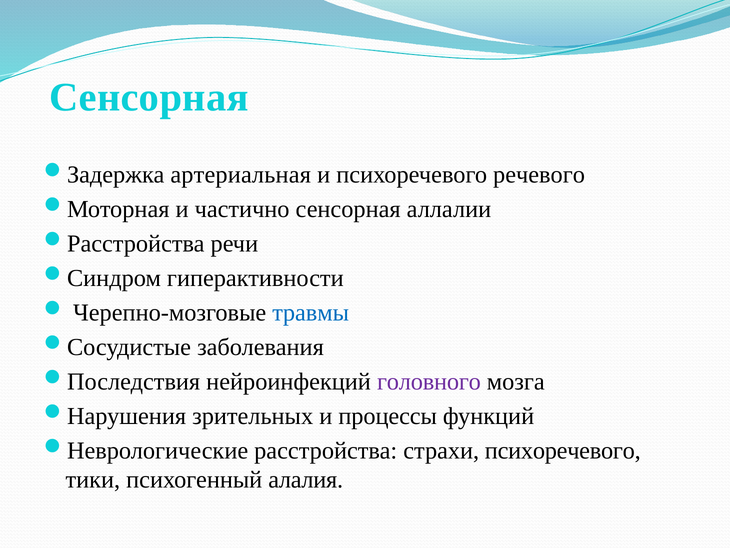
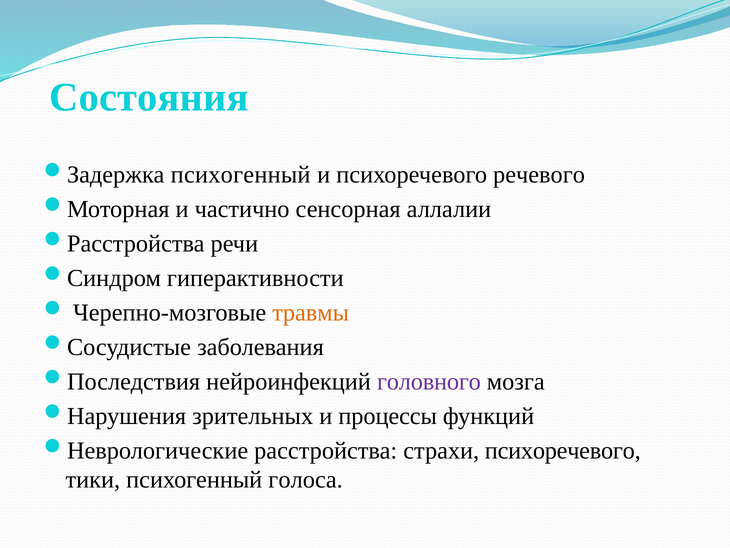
Сенсорная at (149, 97): Сенсорная -> Состояния
артериальная at (241, 174): артериальная -> психогенный
травмы colour: blue -> orange
алалия: алалия -> голоса
